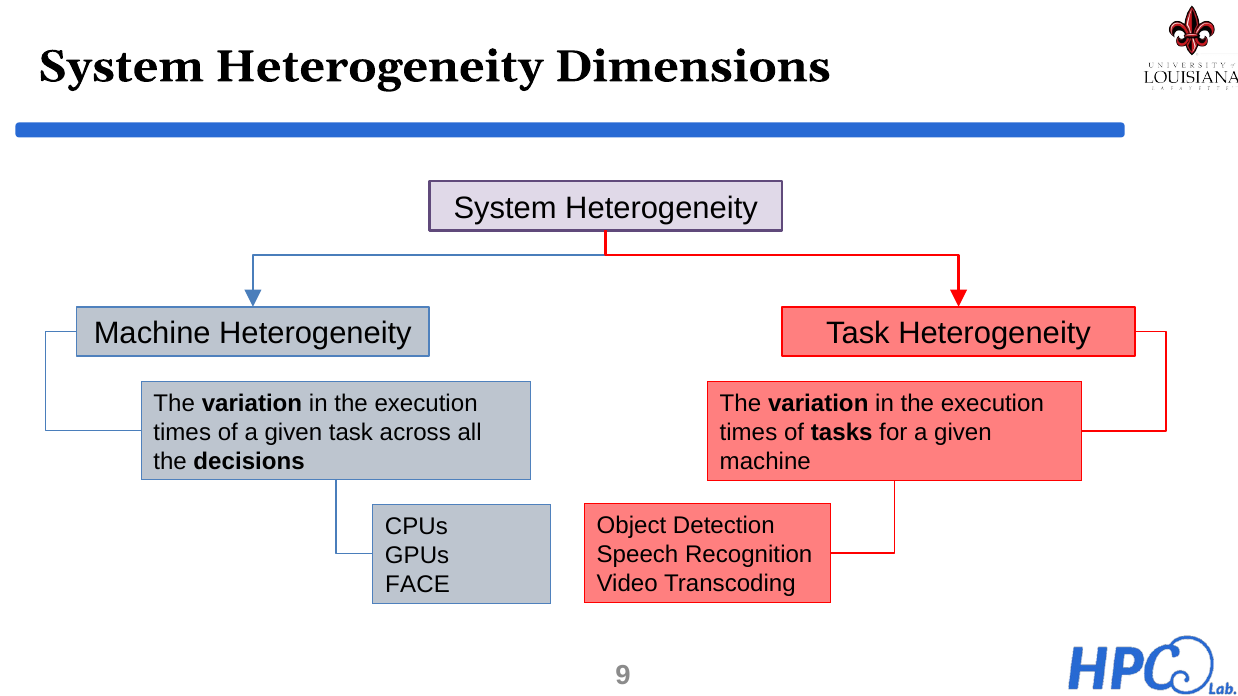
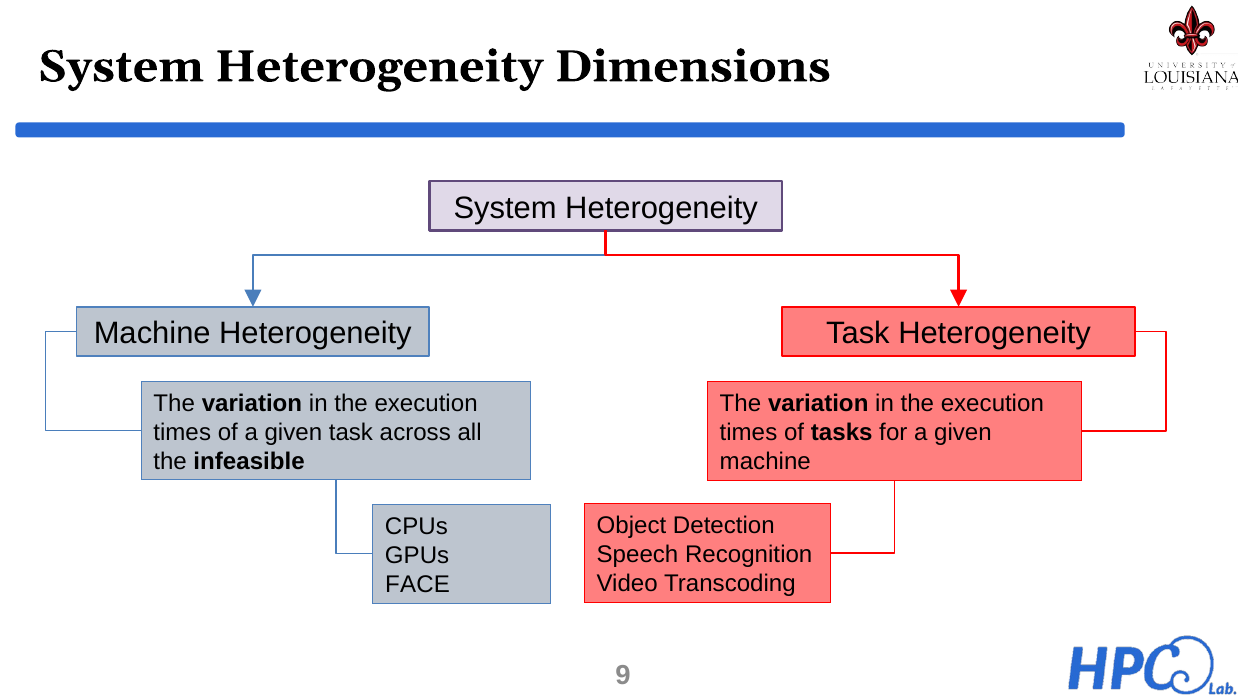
decisions: decisions -> infeasible
